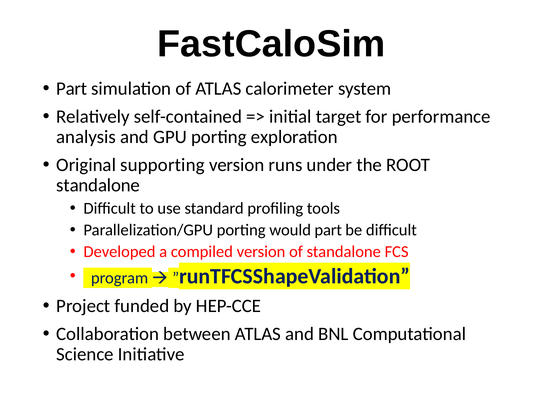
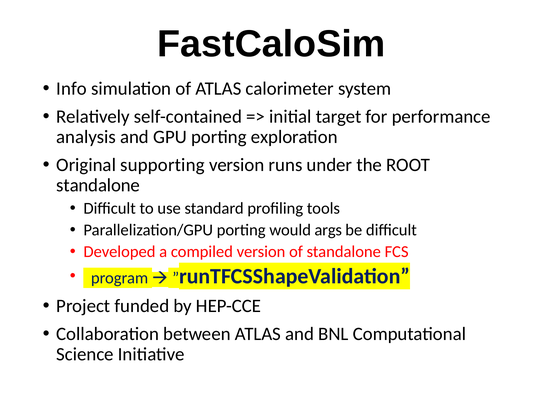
Part at (72, 88): Part -> Info
would part: part -> args
